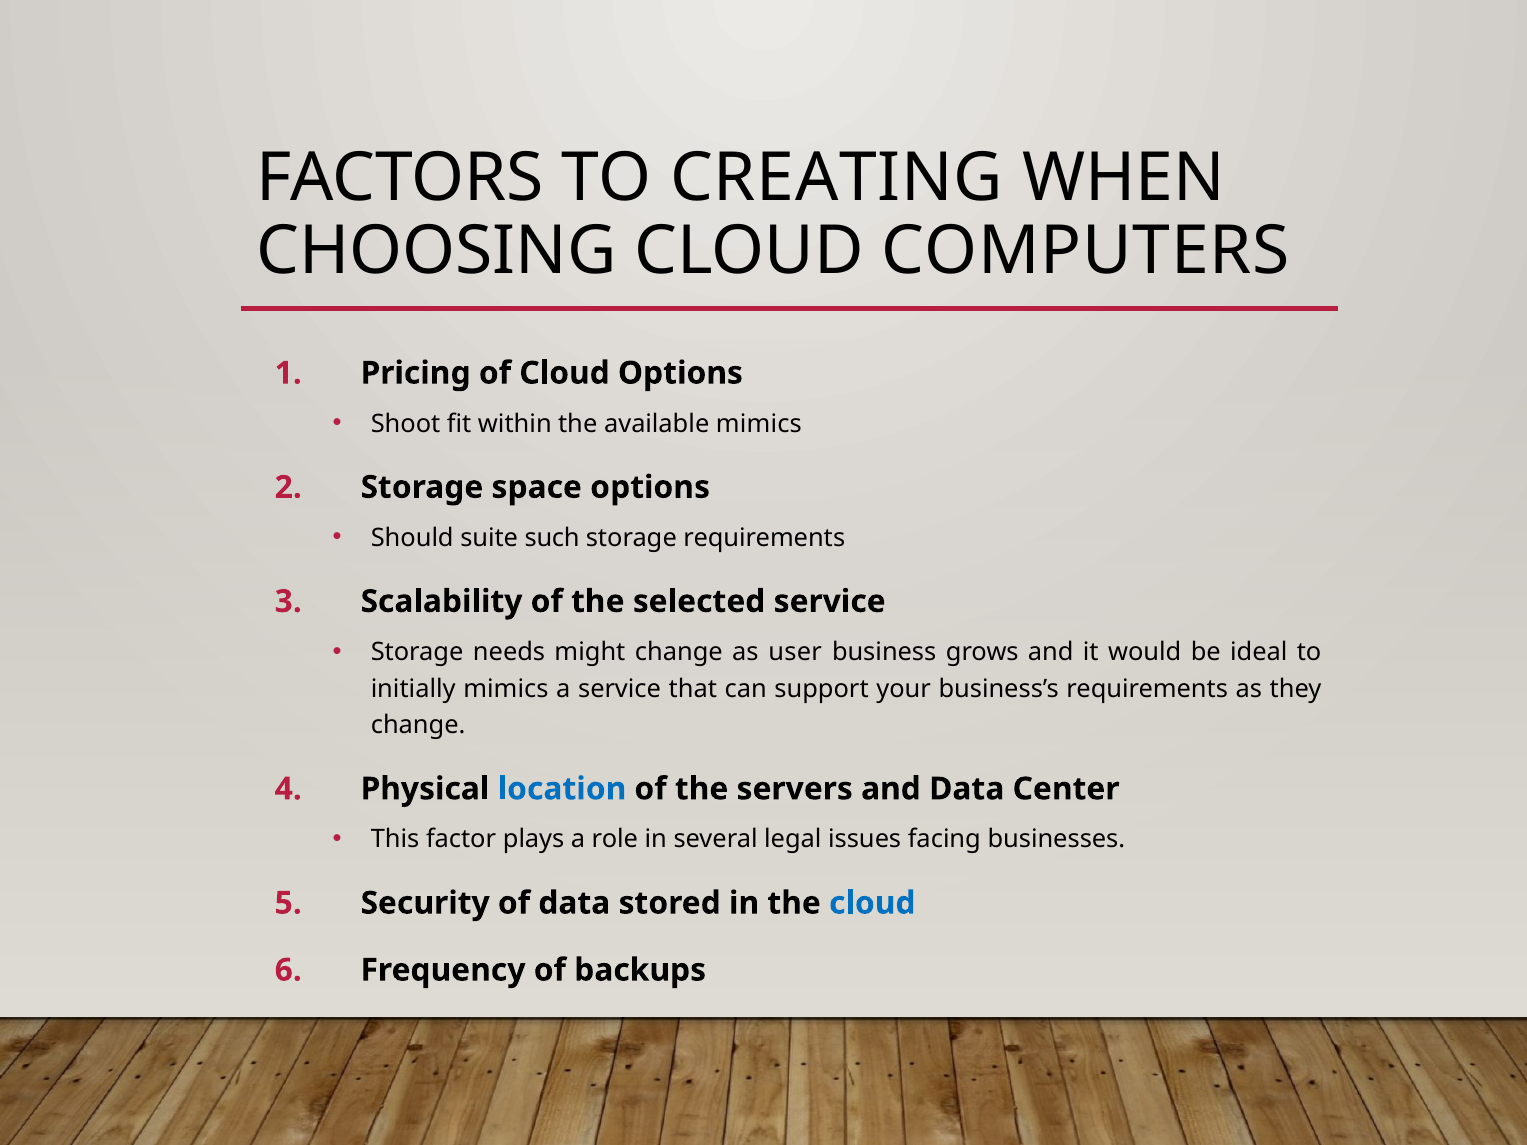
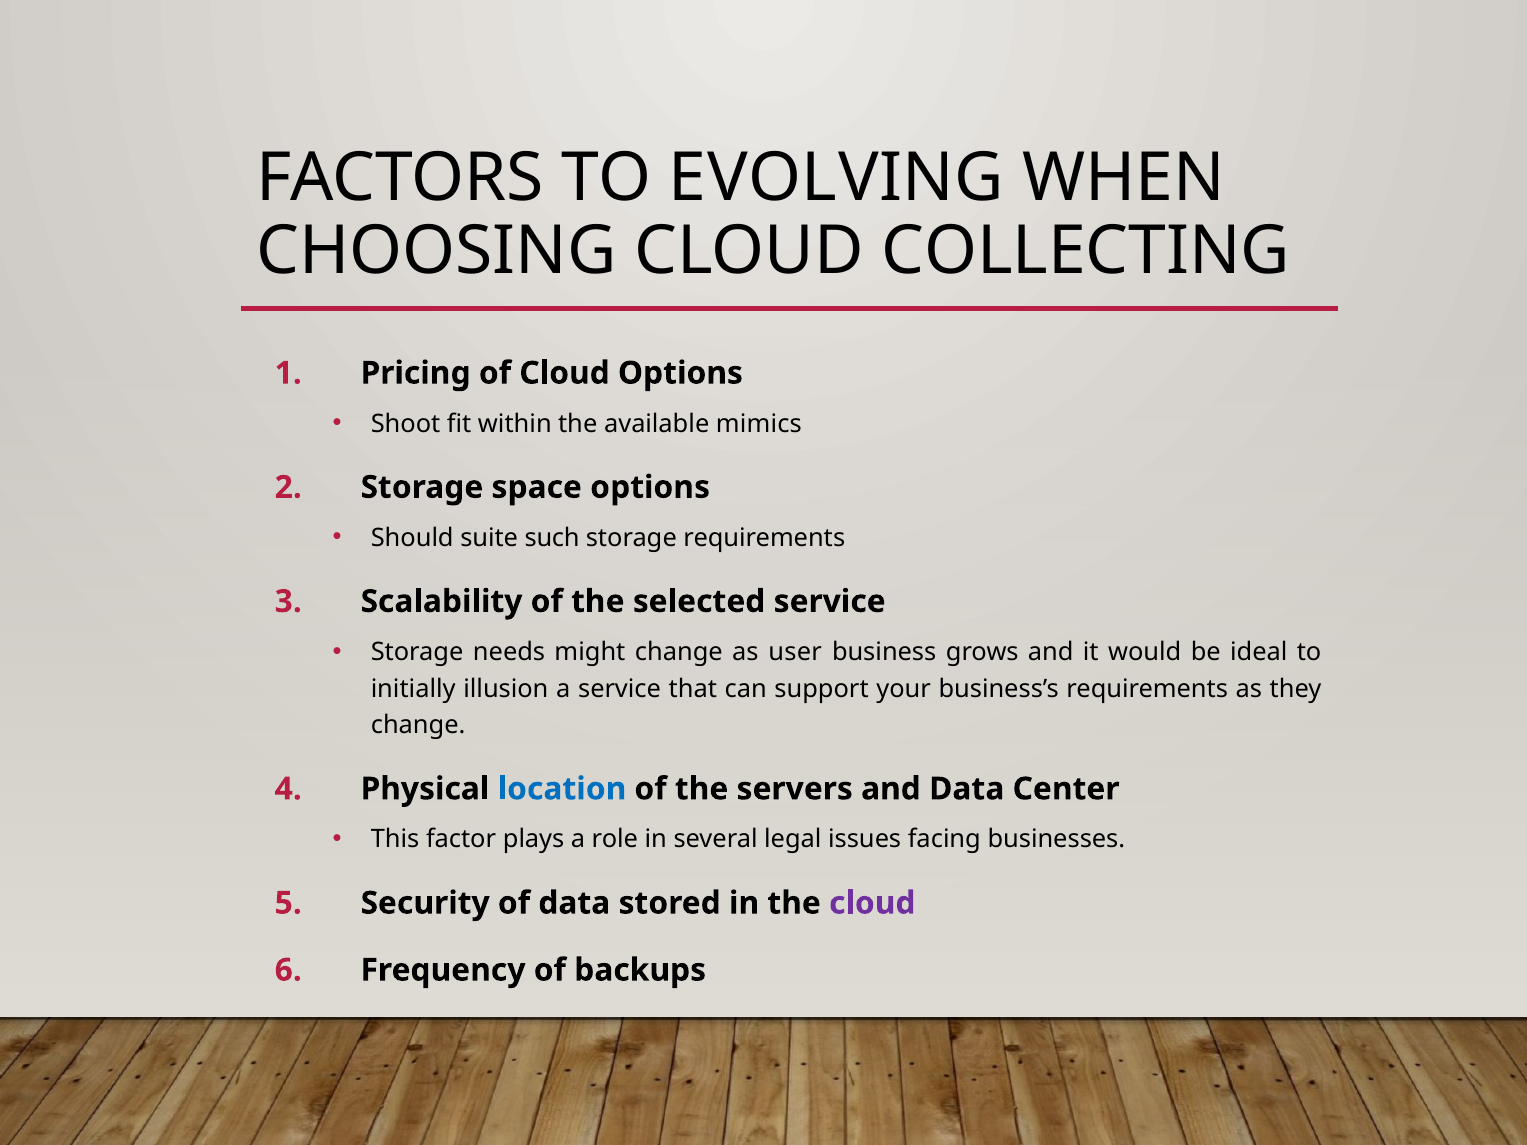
CREATING: CREATING -> EVOLVING
COMPUTERS: COMPUTERS -> COLLECTING
initially mimics: mimics -> illusion
cloud at (872, 903) colour: blue -> purple
